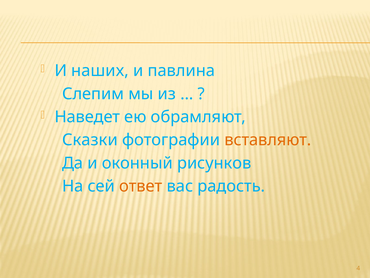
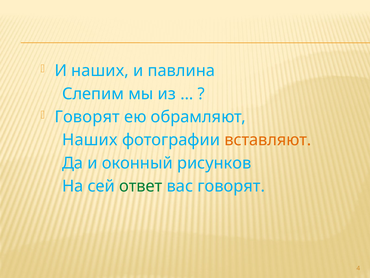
Наведет at (87, 117): Наведет -> Говорят
Сказки at (90, 140): Сказки -> Наших
ответ colour: orange -> green
вас радость: радость -> говорят
